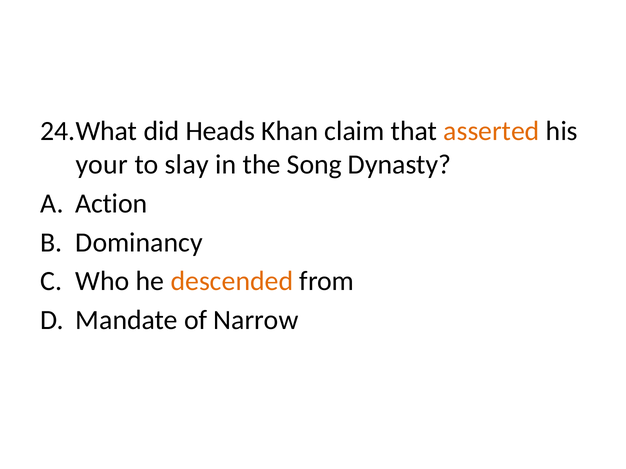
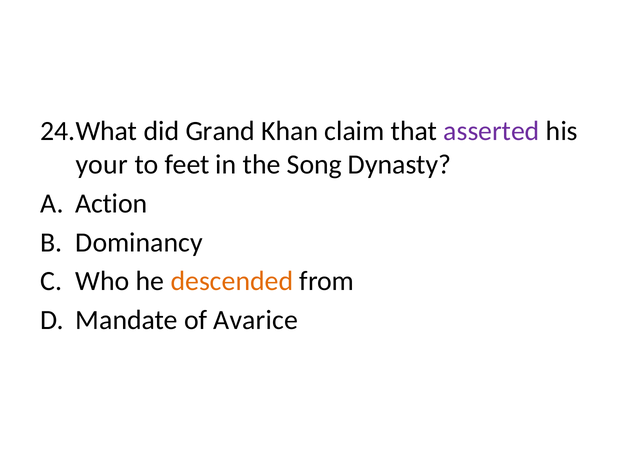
Heads: Heads -> Grand
asserted colour: orange -> purple
slay: slay -> feet
Narrow: Narrow -> Avarice
